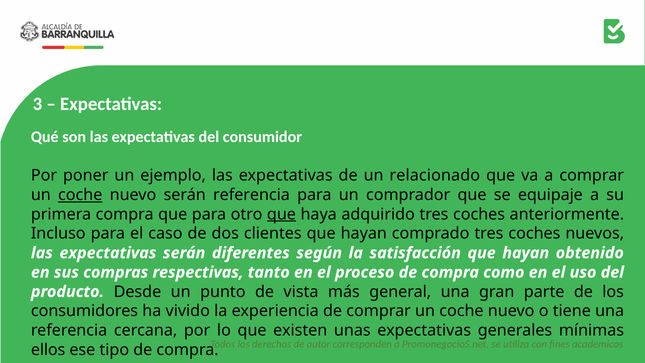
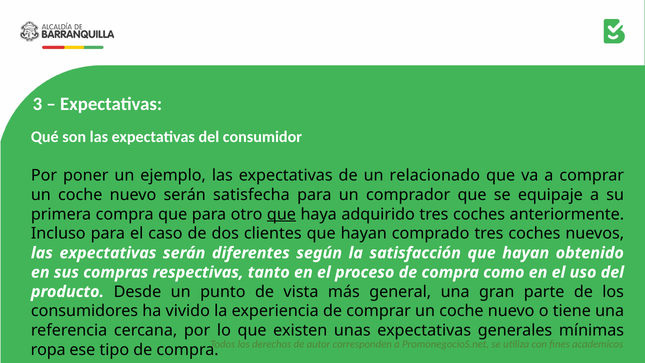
coche at (80, 195) underline: present -> none
serán referencia: referencia -> satisfecha
ellos: ellos -> ropa
